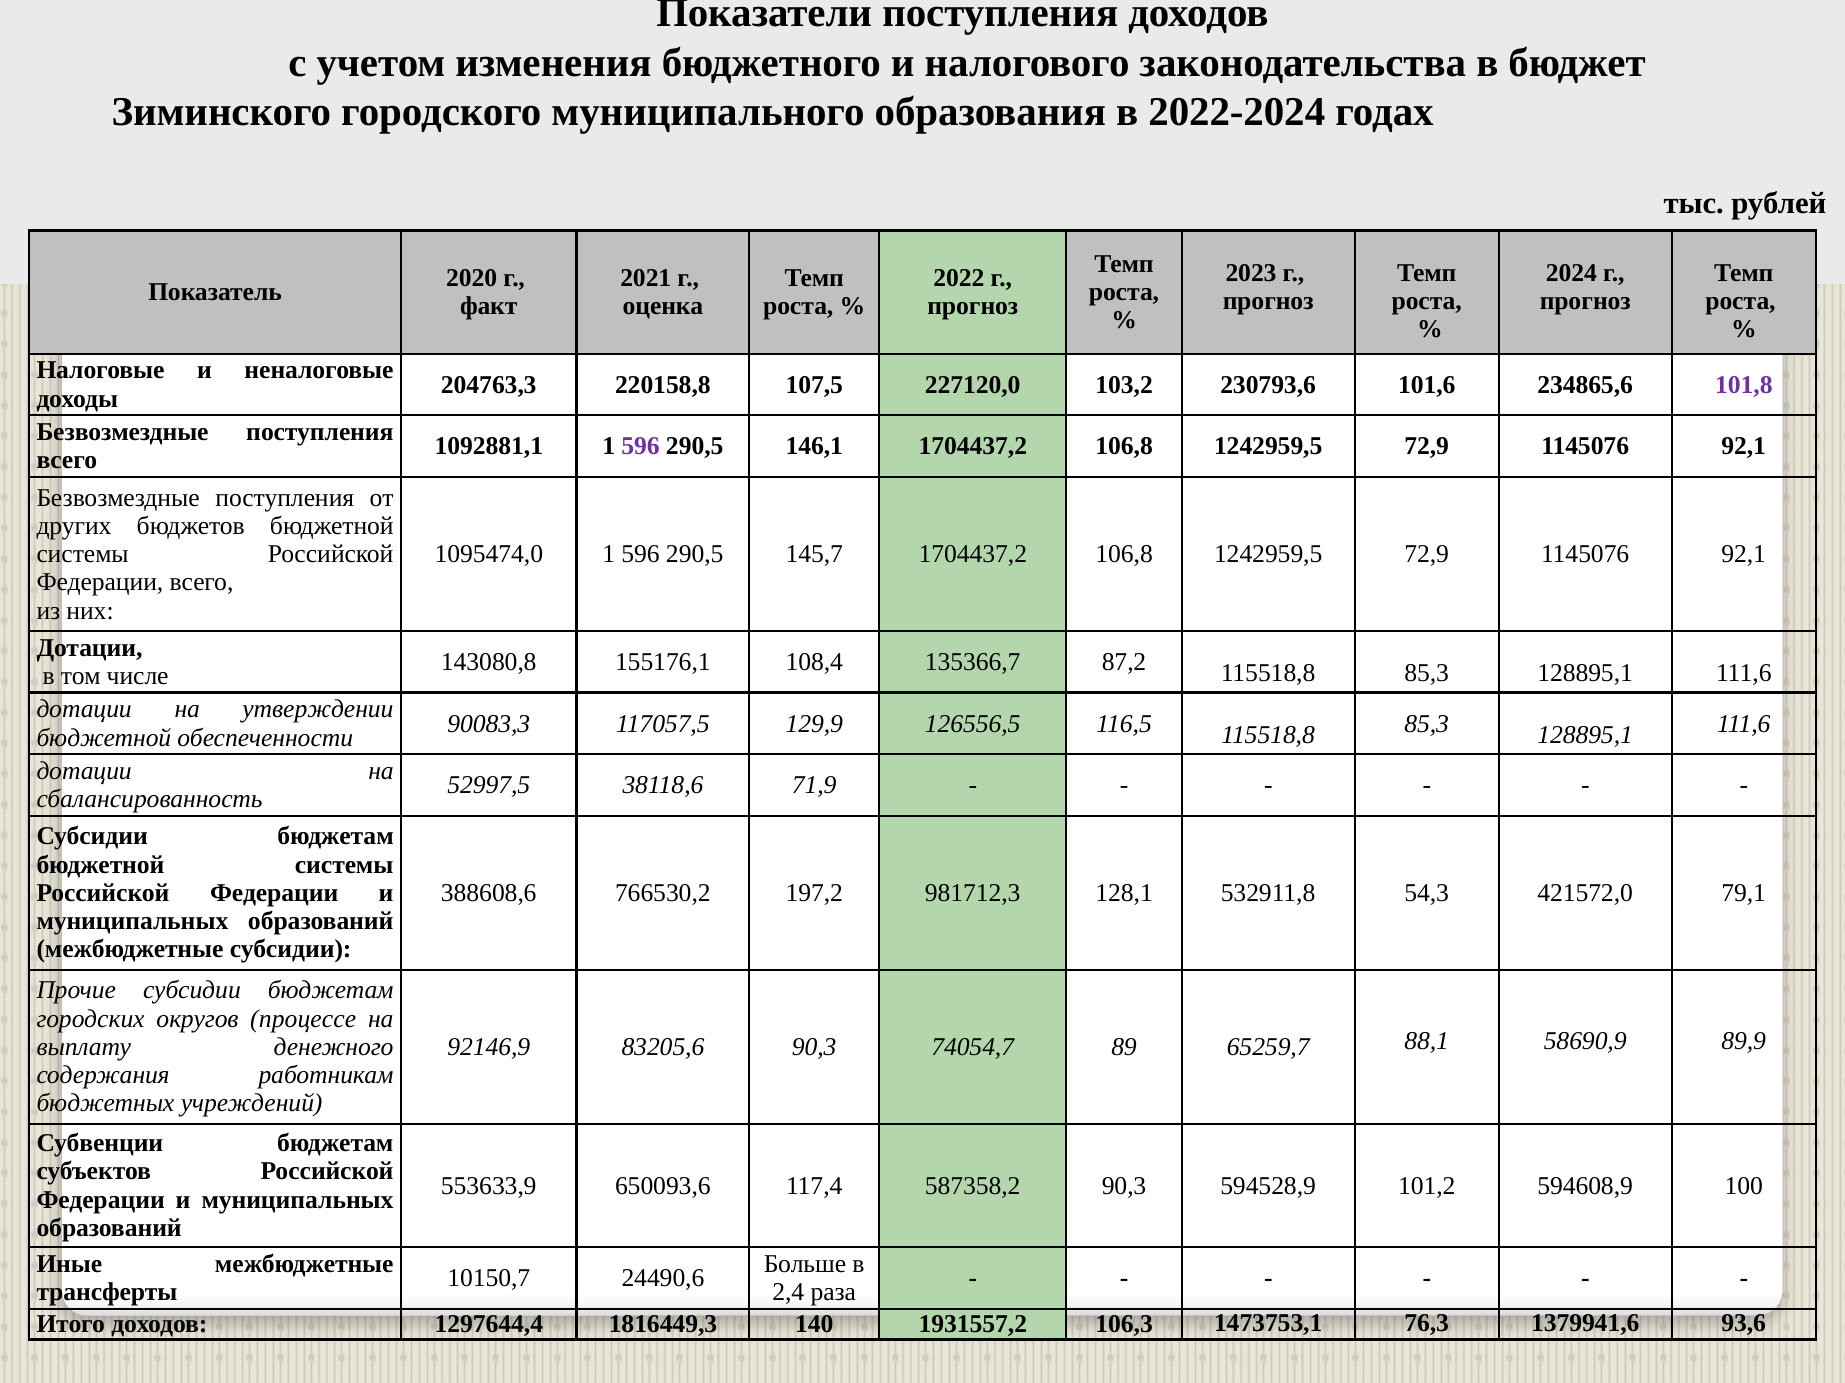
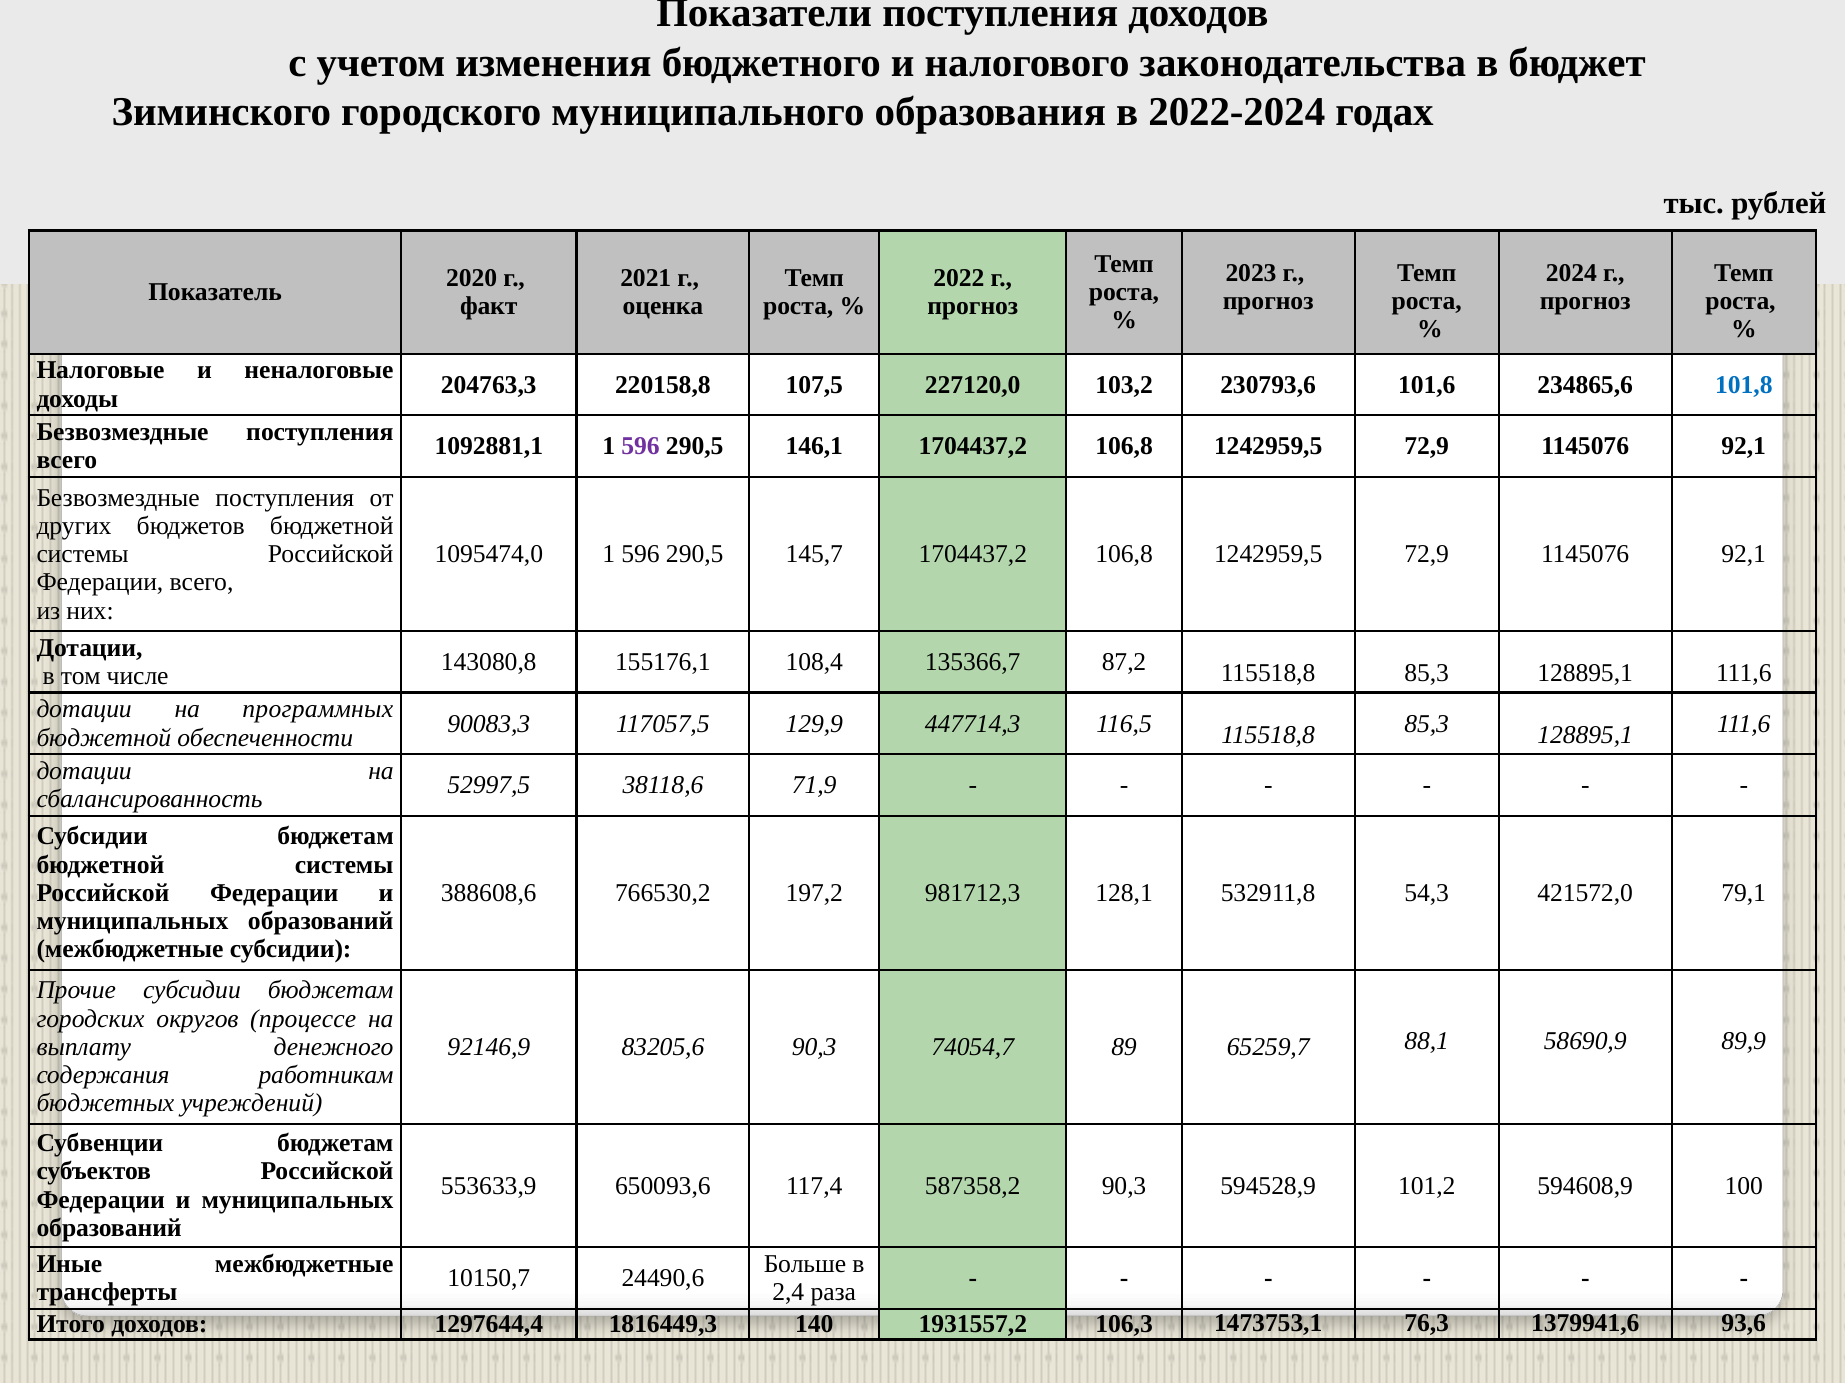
101,8 colour: purple -> blue
утверждении: утверждении -> программных
126556,5: 126556,5 -> 447714,3
